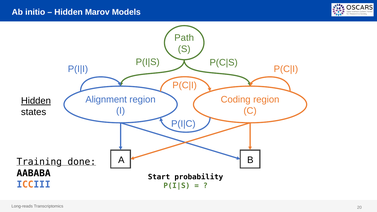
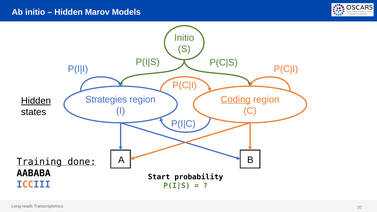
Path at (184, 38): Path -> Initio
Alignment: Alignment -> Strategies
Coding underline: none -> present
